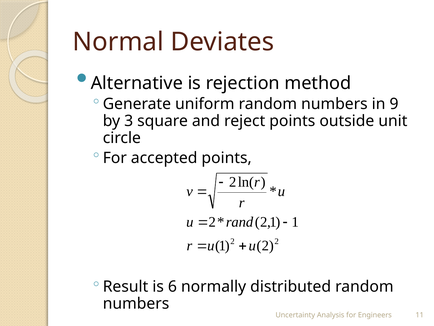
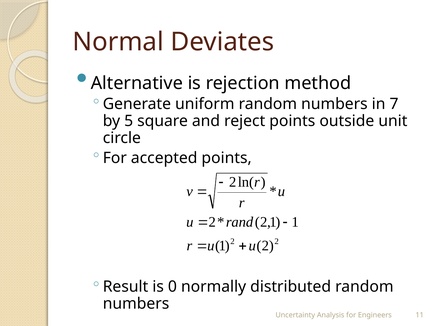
9: 9 -> 7
3: 3 -> 5
6: 6 -> 0
